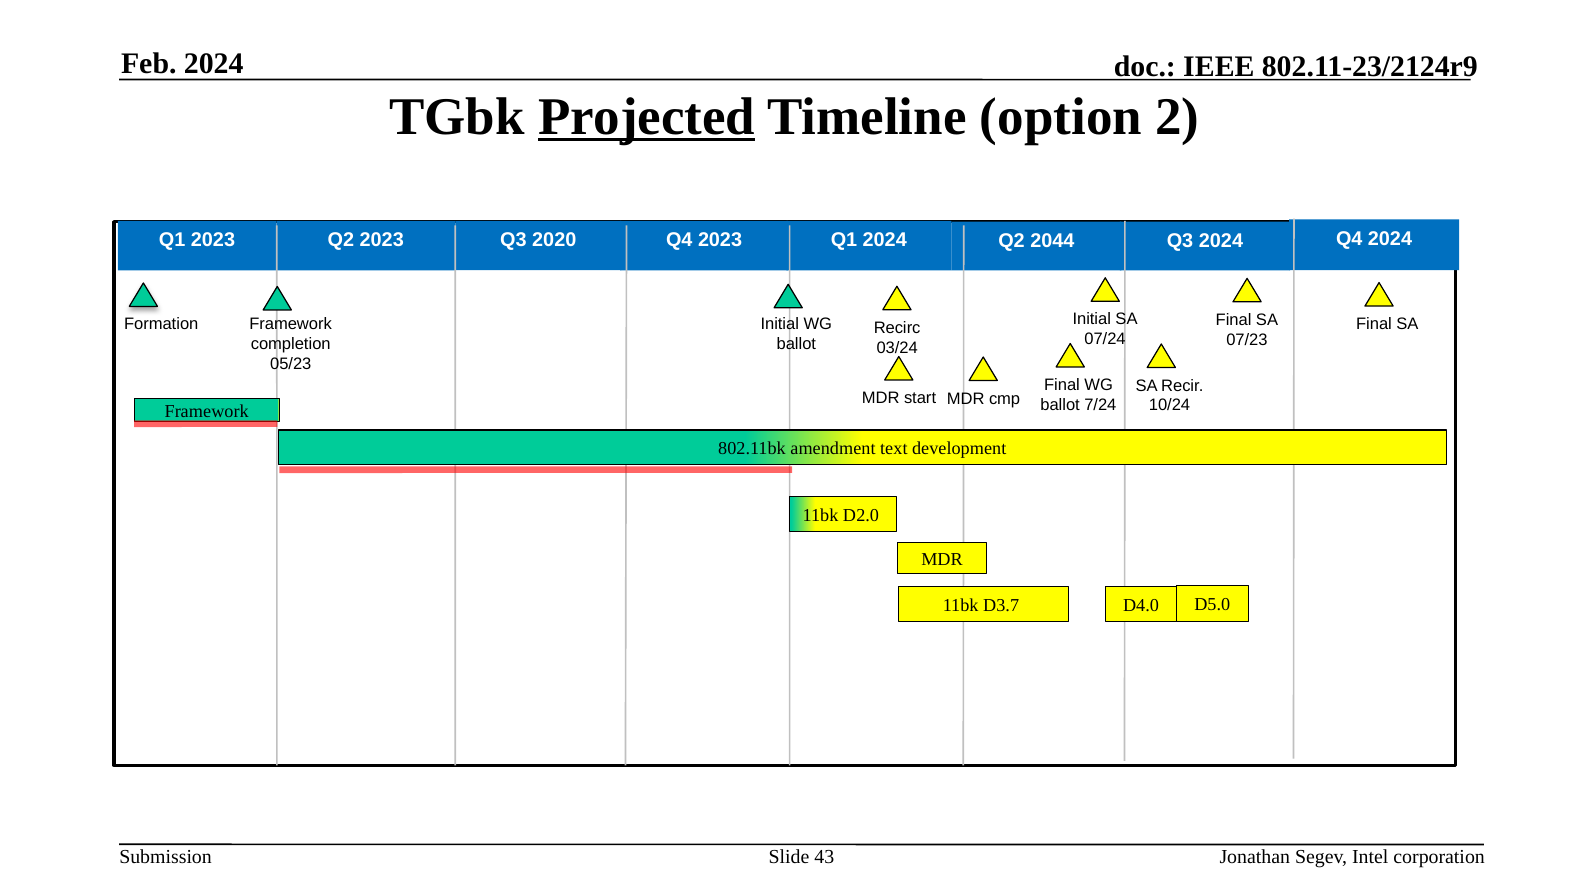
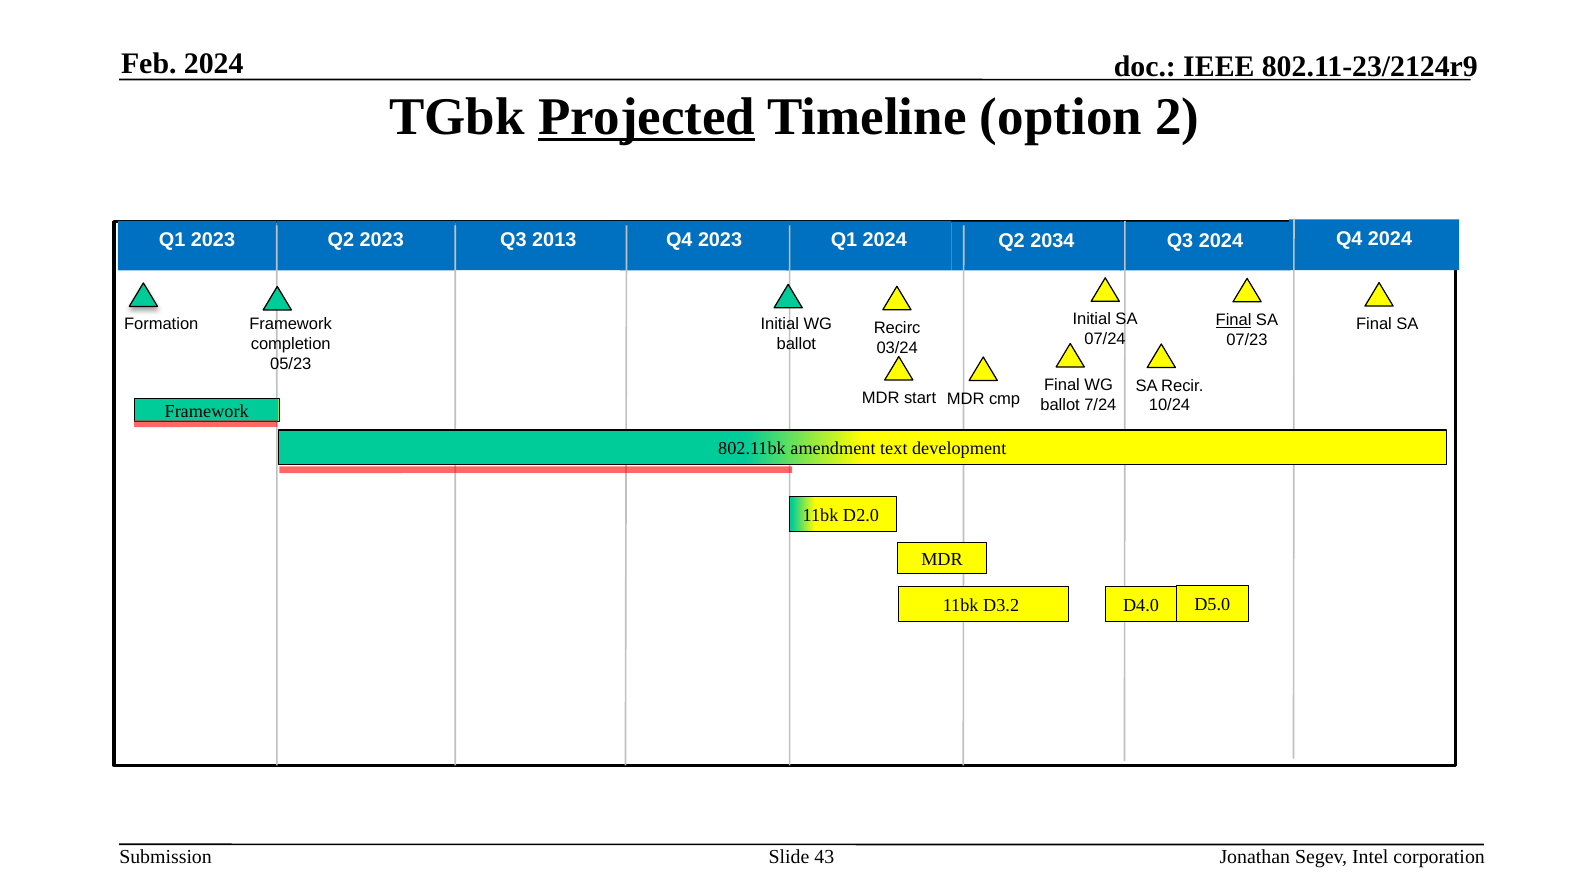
2020: 2020 -> 2013
2044: 2044 -> 2034
Final at (1234, 320) underline: none -> present
D3.7: D3.7 -> D3.2
